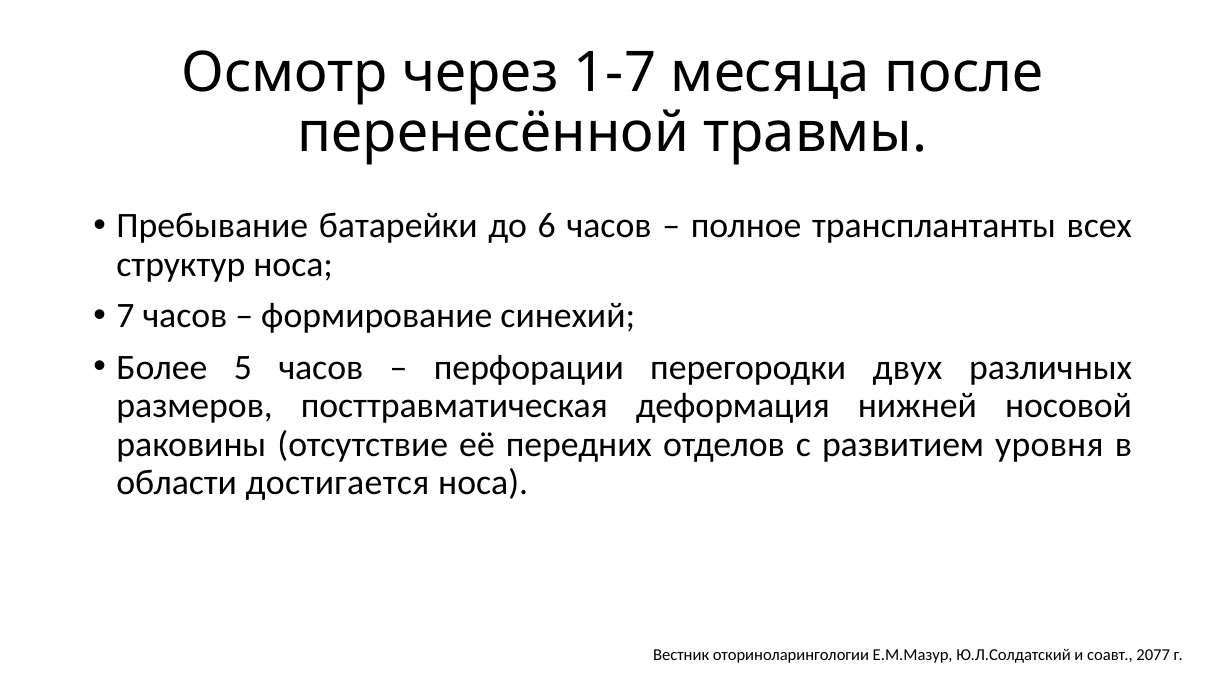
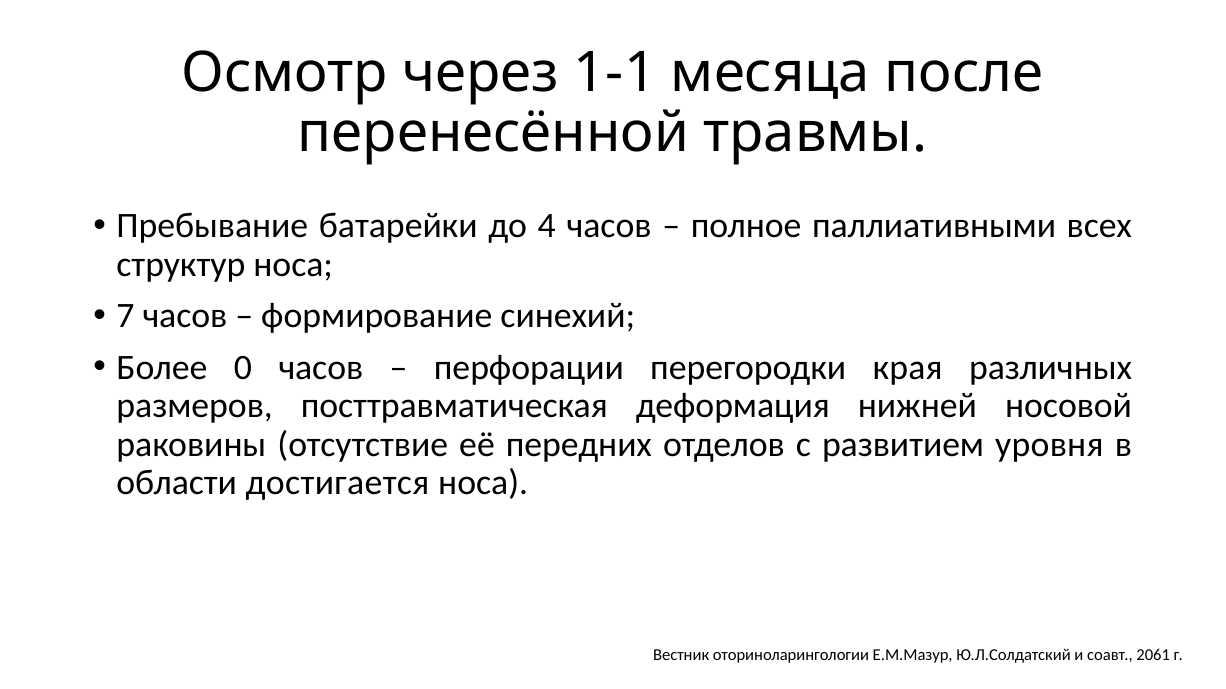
1-7: 1-7 -> 1-1
6: 6 -> 4
трансплантанты: трансплантанты -> паллиативными
5: 5 -> 0
двух: двух -> края
2077: 2077 -> 2061
